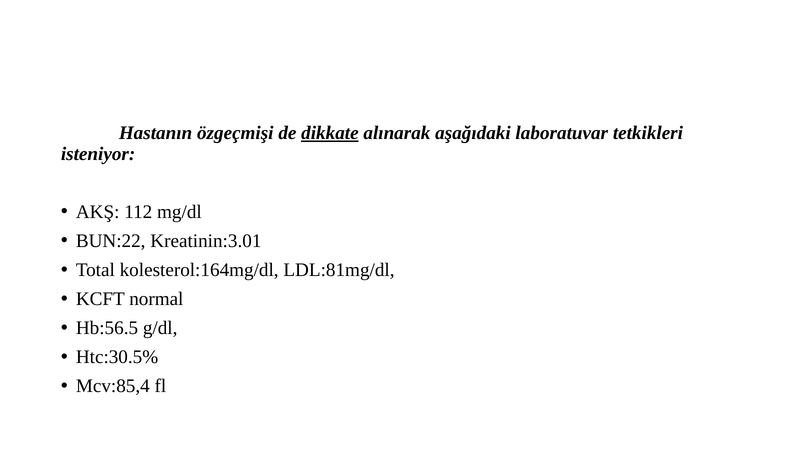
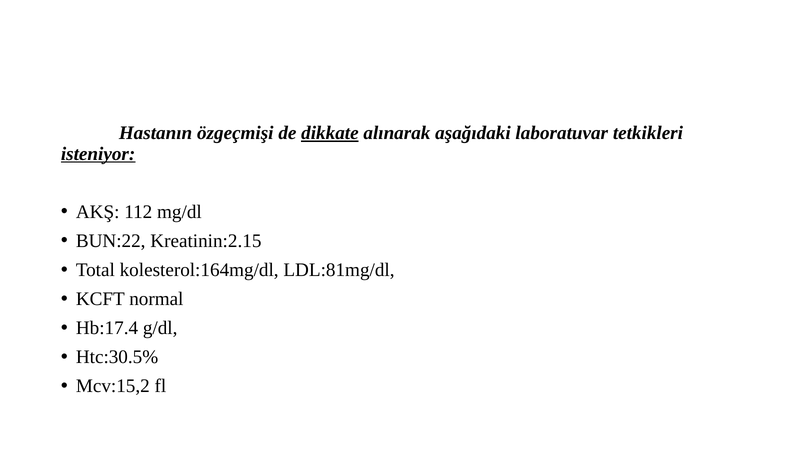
isteniyor underline: none -> present
Kreatinin:3.01: Kreatinin:3.01 -> Kreatinin:2.15
Hb:56.5: Hb:56.5 -> Hb:17.4
Mcv:85,4: Mcv:85,4 -> Mcv:15,2
